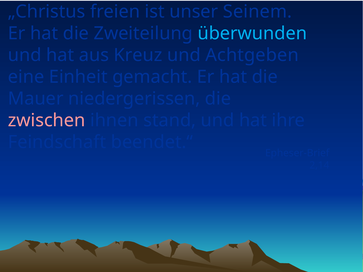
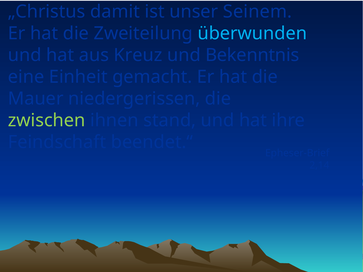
freien: freien -> damit
Achtgeben: Achtgeben -> Bekenntnis
zwischen colour: pink -> light green
